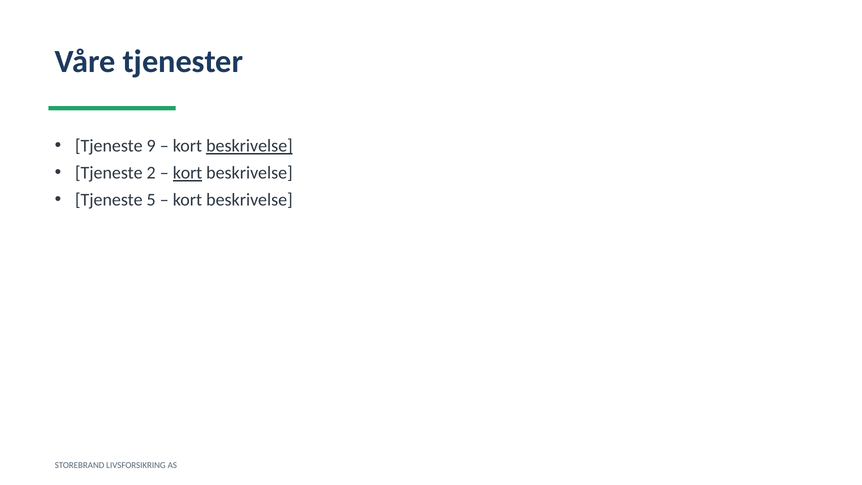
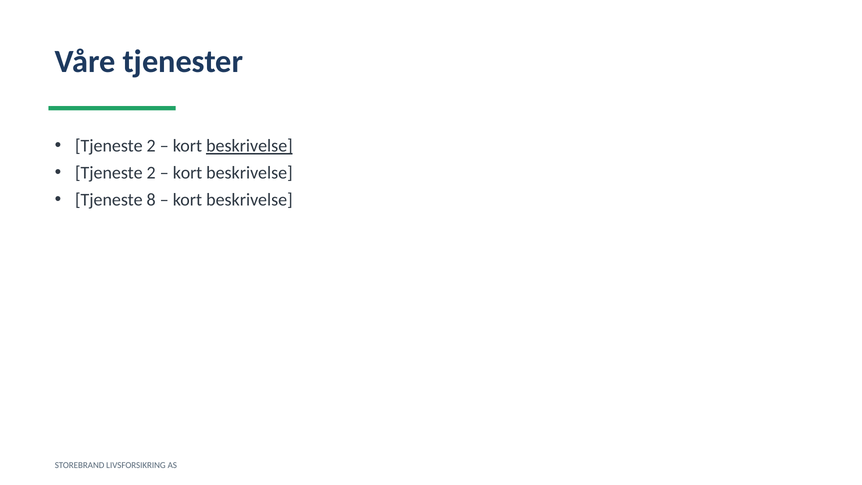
9 at (151, 146): 9 -> 2
kort at (188, 173) underline: present -> none
5: 5 -> 8
